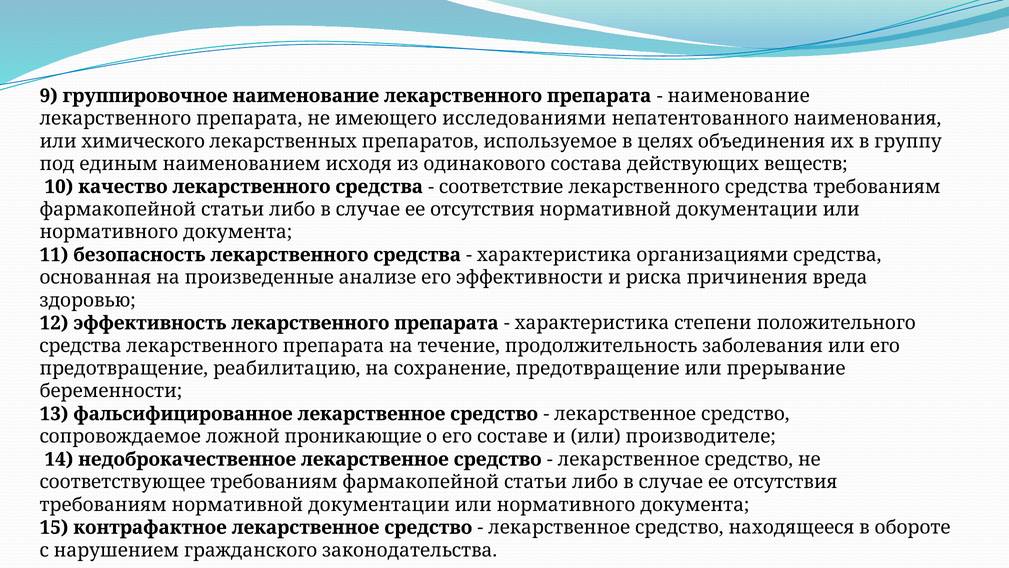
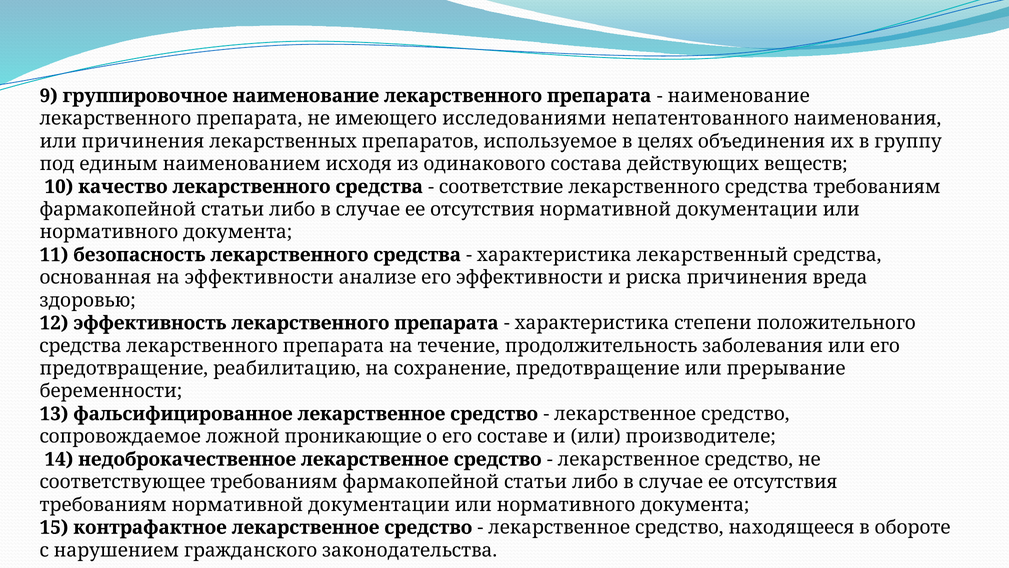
или химического: химического -> причинения
организациями: организациями -> лекарственный
на произведенные: произведенные -> эффективности
